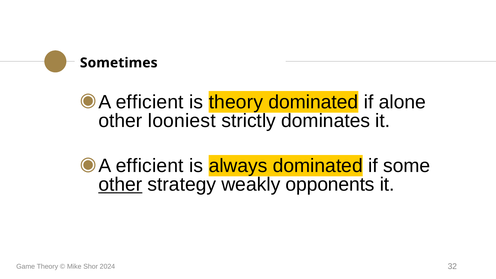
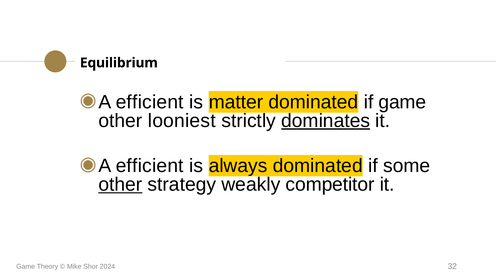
Sometimes: Sometimes -> Equilibrium
is theory: theory -> matter
if alone: alone -> game
dominates underline: none -> present
opponents: opponents -> competitor
